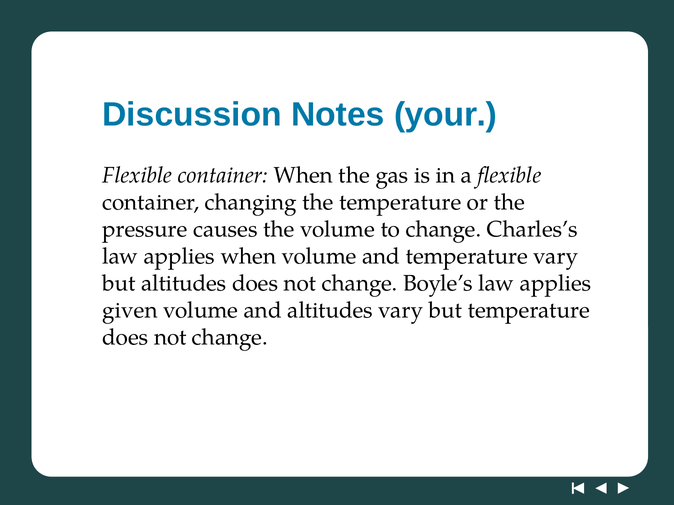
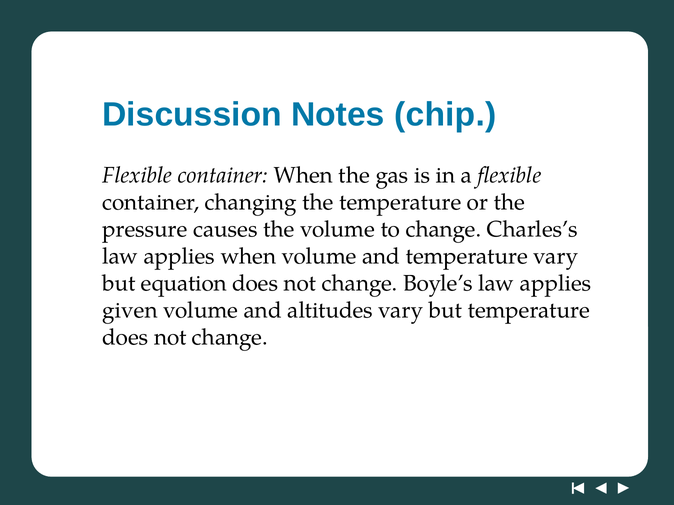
your: your -> chip
but altitudes: altitudes -> equation
